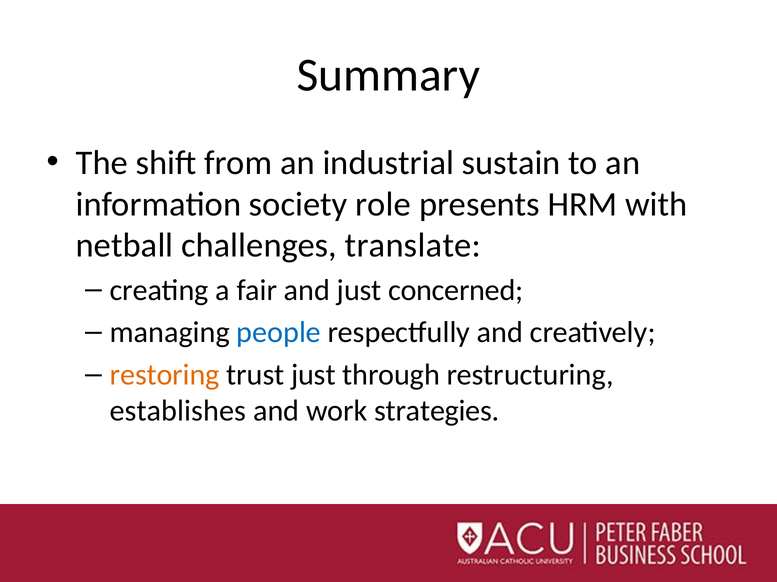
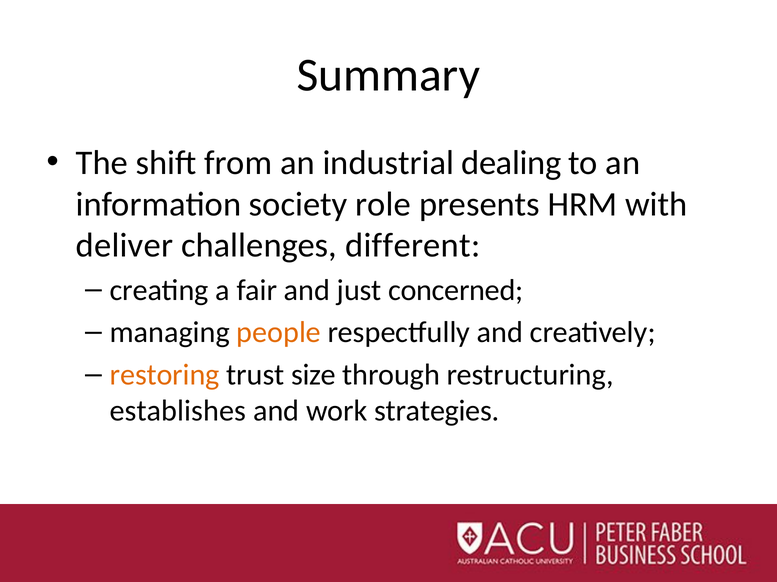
sustain: sustain -> dealing
netball: netball -> deliver
translate: translate -> different
people colour: blue -> orange
trust just: just -> size
